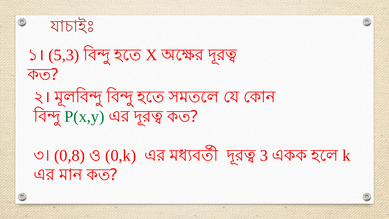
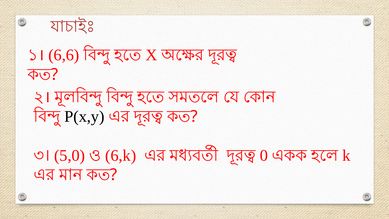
5,3: 5,3 -> 6,6
P(x,y colour: green -> black
0,8: 0,8 -> 5,0
0,k: 0,k -> 6,k
3: 3 -> 0
